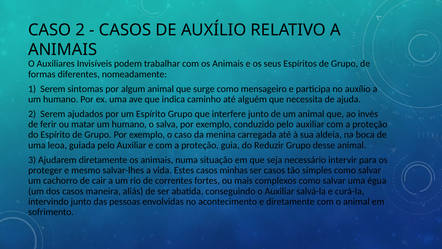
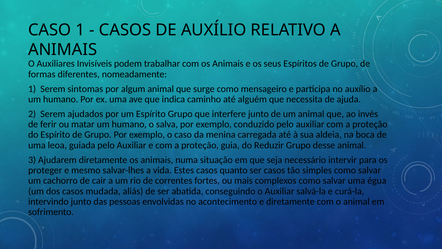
CASO 2: 2 -> 1
minhas: minhas -> quanto
maneira: maneira -> mudada
